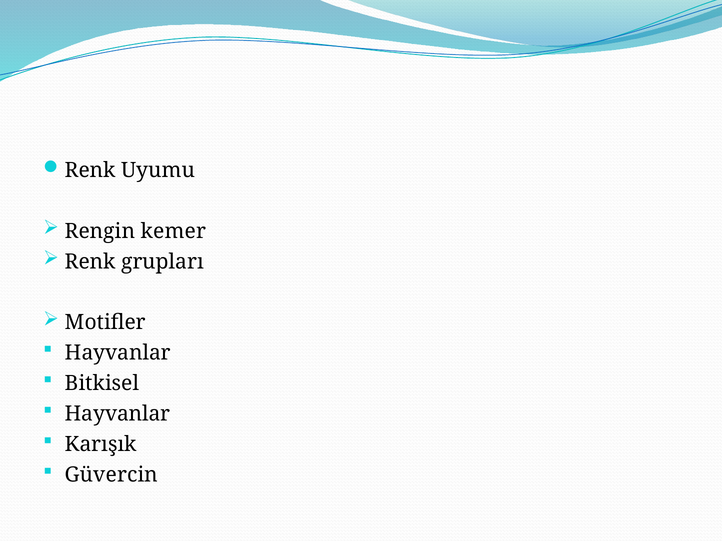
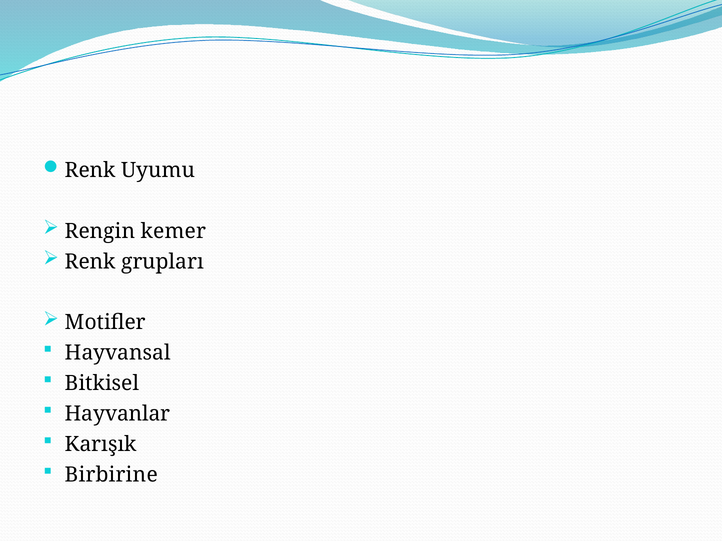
Hayvanlar at (118, 353): Hayvanlar -> Hayvansal
Güvercin: Güvercin -> Birbirine
